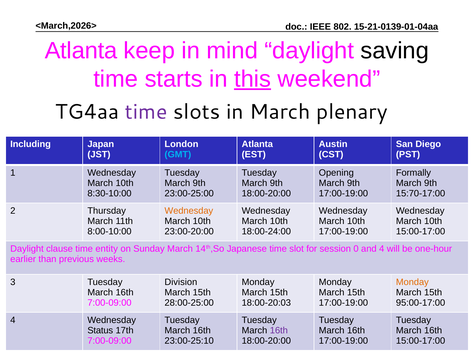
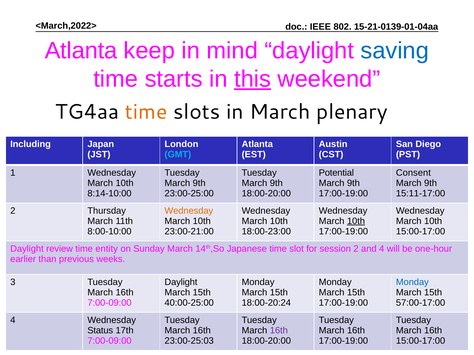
<March,2026>: <March,2026> -> <March,2022>
saving colour: black -> blue
time at (146, 112) colour: purple -> orange
Opening: Opening -> Potential
Formally: Formally -> Consent
8:30-10:00: 8:30-10:00 -> 8:14-10:00
15:70-17:00: 15:70-17:00 -> 15:11-17:00
10th at (356, 221) underline: none -> present
23:00-20:00: 23:00-20:00 -> 23:00-21:00
18:00-24:00: 18:00-24:00 -> 18:00-23:00
clause: clause -> review
session 0: 0 -> 2
Division at (181, 282): Division -> Daylight
Monday at (412, 282) colour: orange -> blue
28:00-25:00: 28:00-25:00 -> 40:00-25:00
18:00-20:03: 18:00-20:03 -> 18:00-20:24
95:00-17:00: 95:00-17:00 -> 57:00-17:00
23:00-25:10: 23:00-25:10 -> 23:00-25:03
